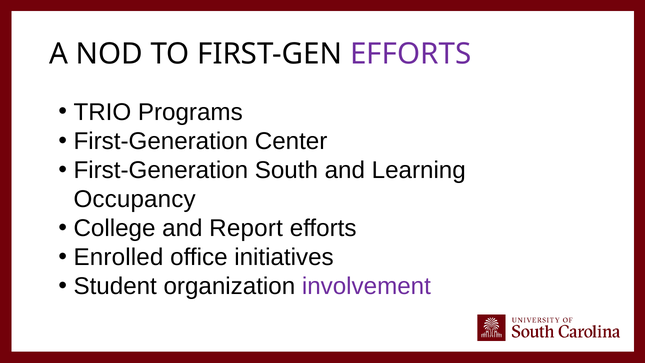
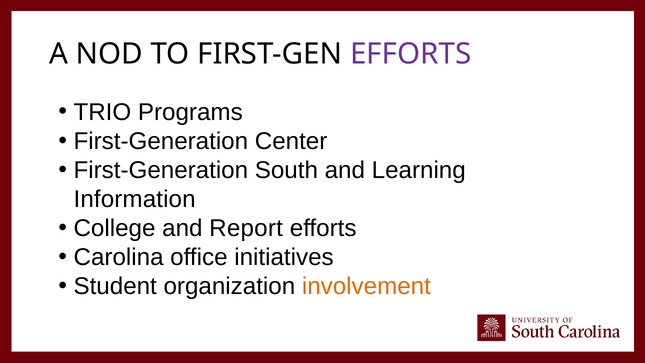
Occupancy: Occupancy -> Information
Enrolled: Enrolled -> Carolina
involvement colour: purple -> orange
